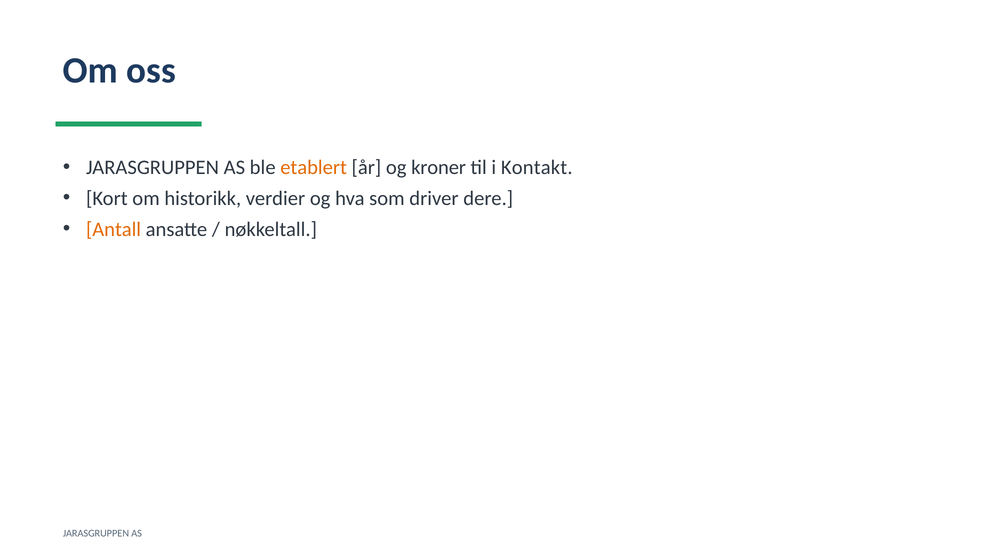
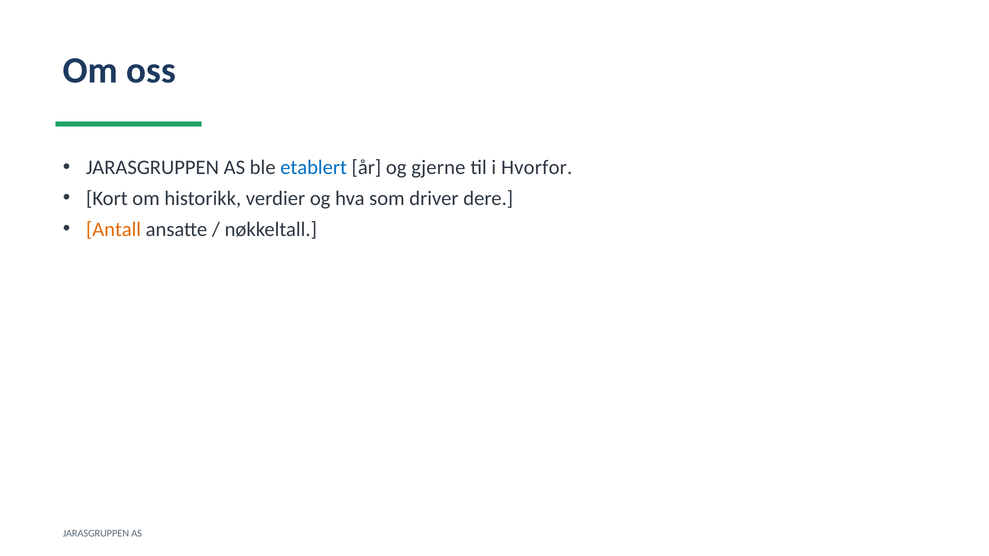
etablert colour: orange -> blue
kroner: kroner -> gjerne
Kontakt: Kontakt -> Hvorfor
